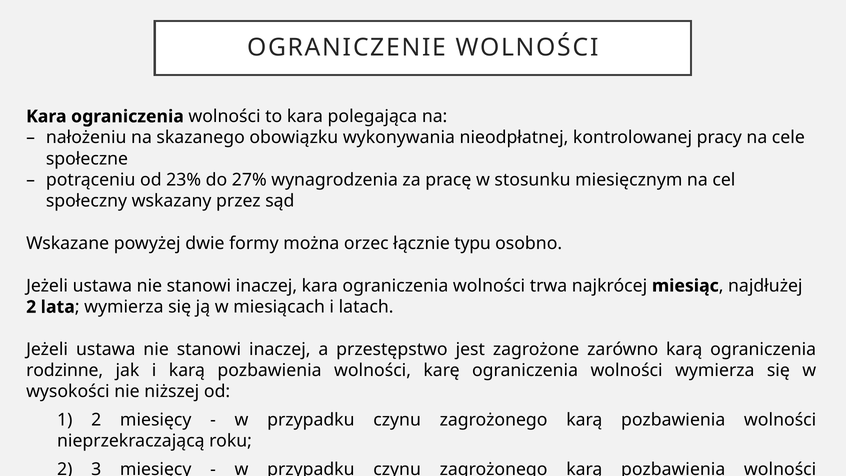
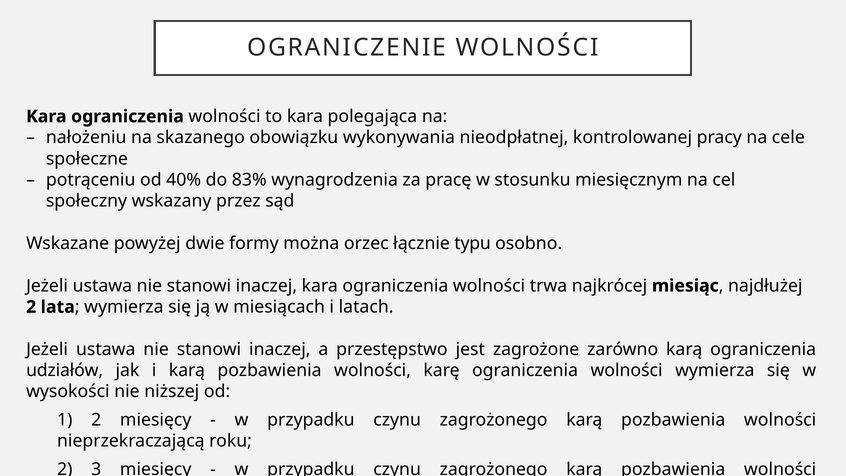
23%: 23% -> 40%
27%: 27% -> 83%
rodzinne: rodzinne -> udziałów
